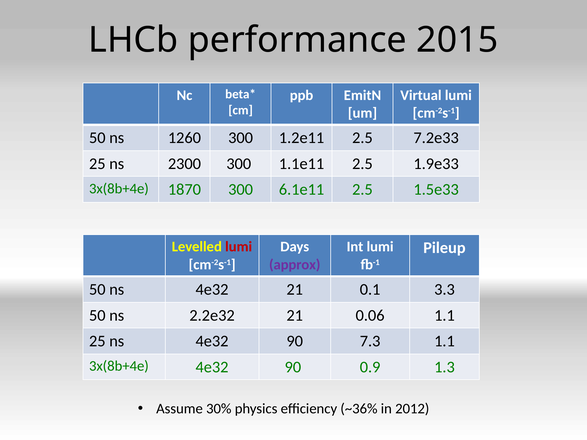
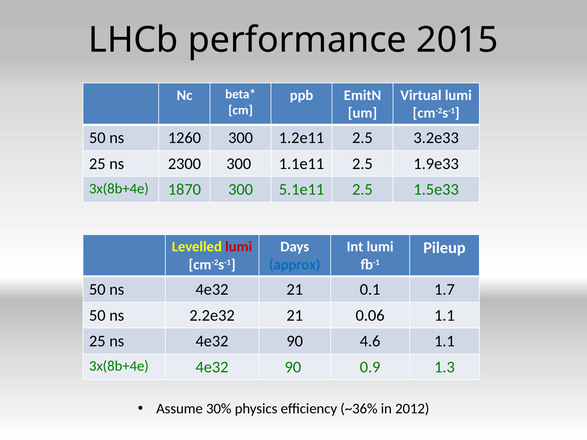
7.2e33: 7.2e33 -> 3.2e33
6.1e11: 6.1e11 -> 5.1e11
approx colour: purple -> blue
3.3: 3.3 -> 1.7
7.3: 7.3 -> 4.6
